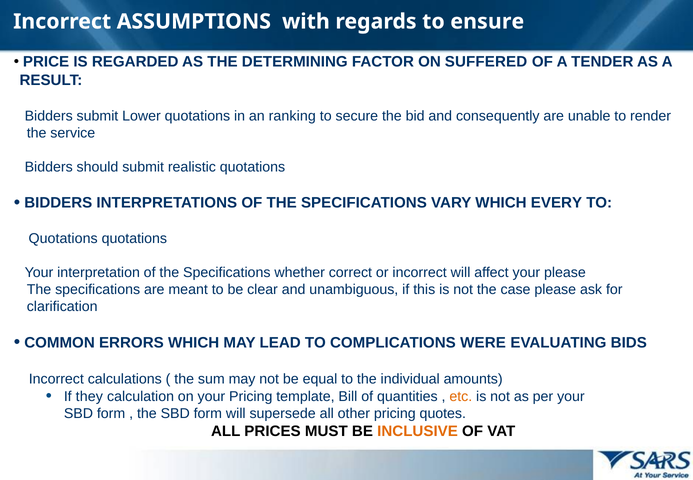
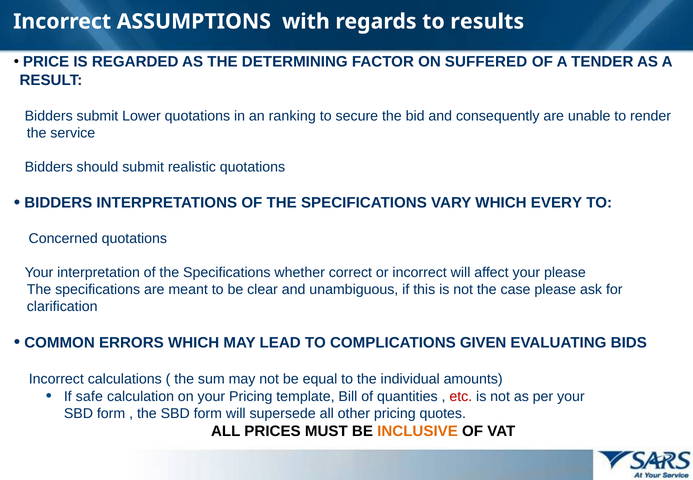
ensure: ensure -> results
Quotations at (63, 238): Quotations -> Concerned
WERE: WERE -> GIVEN
they: they -> safe
etc colour: orange -> red
